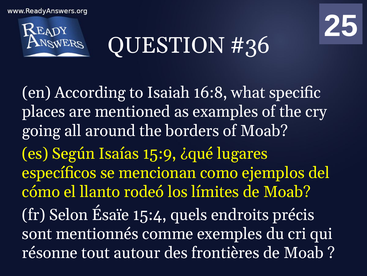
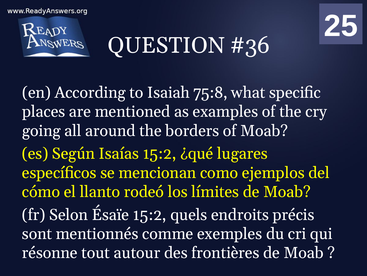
16:8: 16:8 -> 75:8
Isaías 15:9: 15:9 -> 15:2
Ésaïe 15:4: 15:4 -> 15:2
